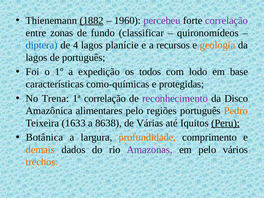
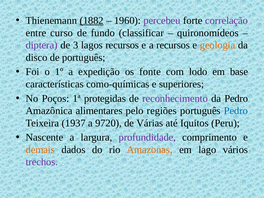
zonas: zonas -> curso
diptera colour: blue -> purple
4: 4 -> 3
lagos planície: planície -> recursos
lagos at (37, 57): lagos -> disco
todos: todos -> fonte
protegidas: protegidas -> superiores
Trena: Trena -> Poços
1ª correlação: correlação -> protegidas
da Disco: Disco -> Pedro
Pedro at (236, 111) colour: orange -> blue
1633: 1633 -> 1937
8638: 8638 -> 9720
Peru underline: present -> none
Botânica: Botânica -> Nascente
profundidade colour: orange -> purple
Amazonas colour: purple -> orange
em pelo: pelo -> lago
trechos colour: orange -> purple
